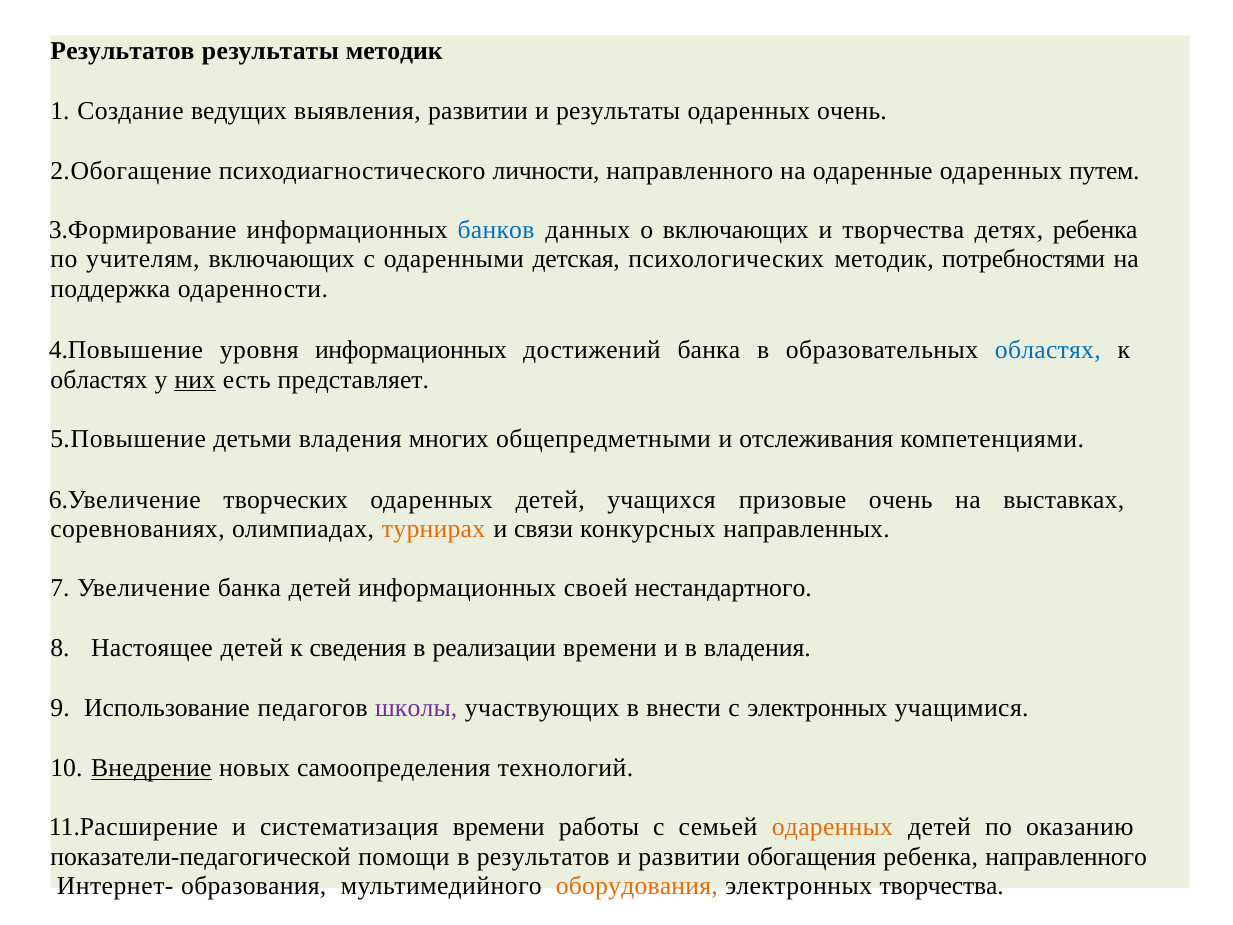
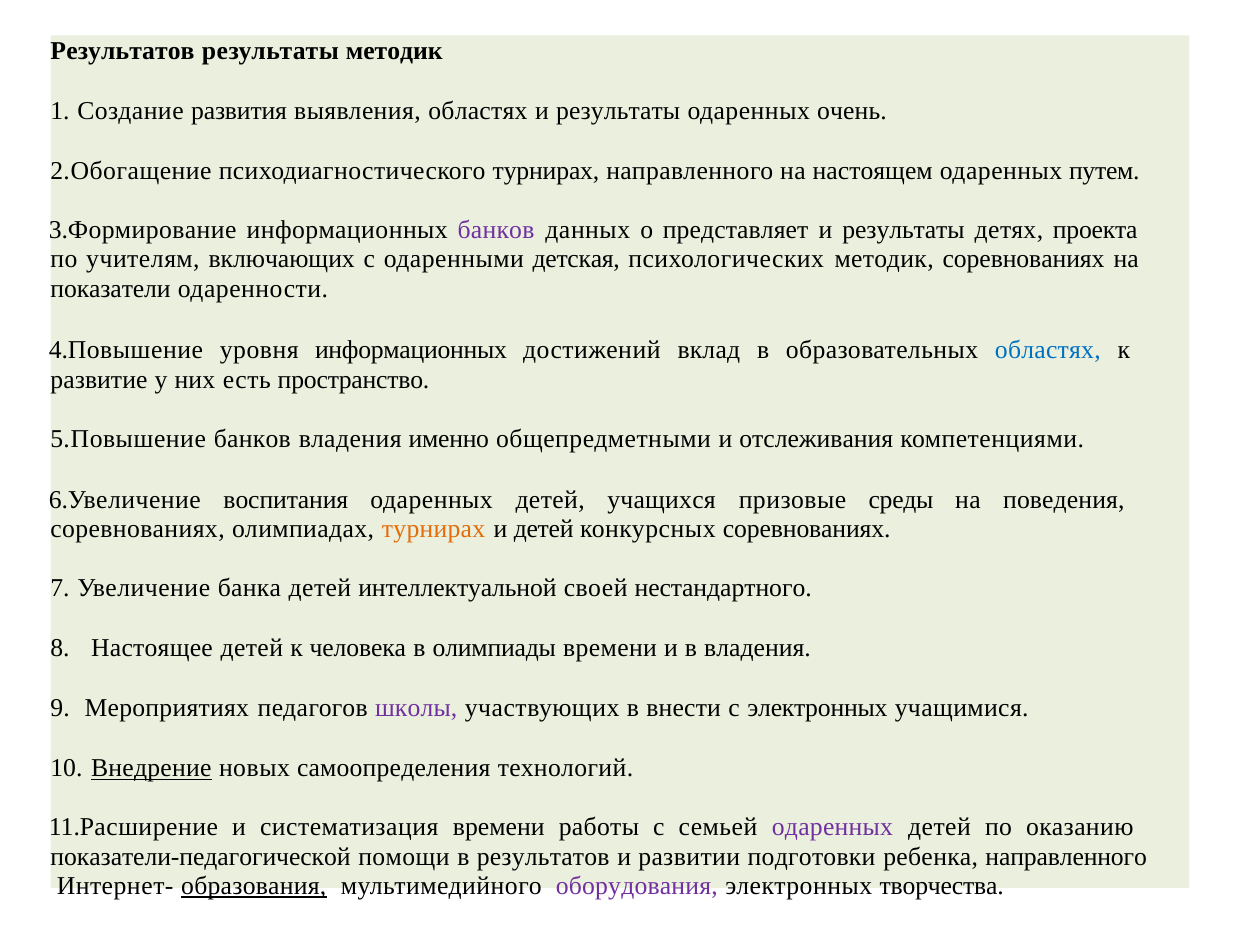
ведущих: ведущих -> развития
выявления развитии: развитии -> областях
психодиагностического личности: личности -> турнирах
одаренные: одаренные -> настоящем
банков at (496, 230) colour: blue -> purple
о включающих: включающих -> представляет
творчества at (903, 230): творчества -> результаты
детях ребенка: ребенка -> проекта
методик потребностями: потребностями -> соревнованиях
поддержка: поддержка -> показатели
достижений банка: банка -> вклад
областях at (99, 379): областях -> развитие
них underline: present -> none
представляет: представляет -> пространство
детьми at (252, 439): детьми -> банков
многих: многих -> именно
творческих: творческих -> воспитания
призовые очень: очень -> среды
выставках: выставках -> поведения
и связи: связи -> детей
конкурсных направленных: направленных -> соревнованиях
детей информационных: информационных -> интеллектуальной
сведения: сведения -> человека
реализации: реализации -> олимпиады
Использование: Использование -> Мероприятиях
одаренных at (832, 827) colour: orange -> purple
обогащения: обогащения -> подготовки
образования underline: none -> present
оборудования colour: orange -> purple
